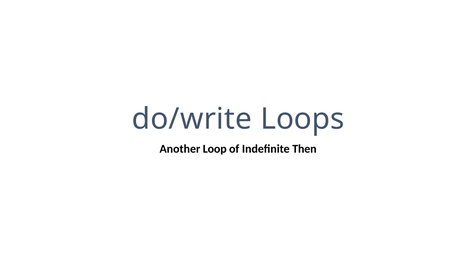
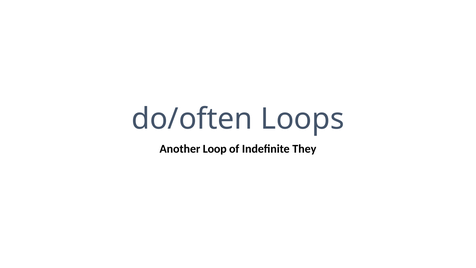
do/write: do/write -> do/often
Then: Then -> They
